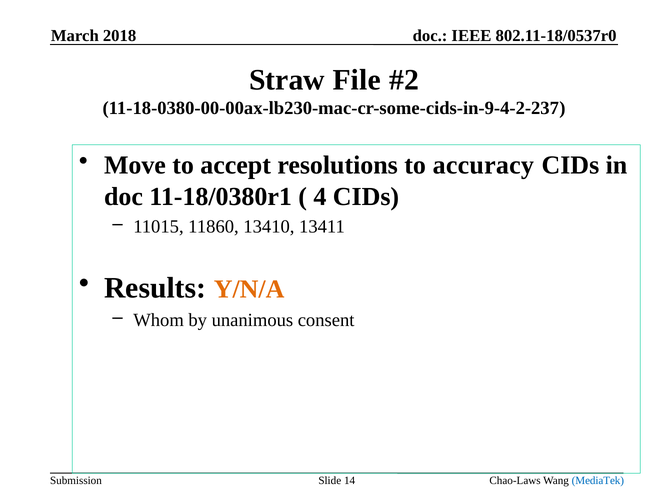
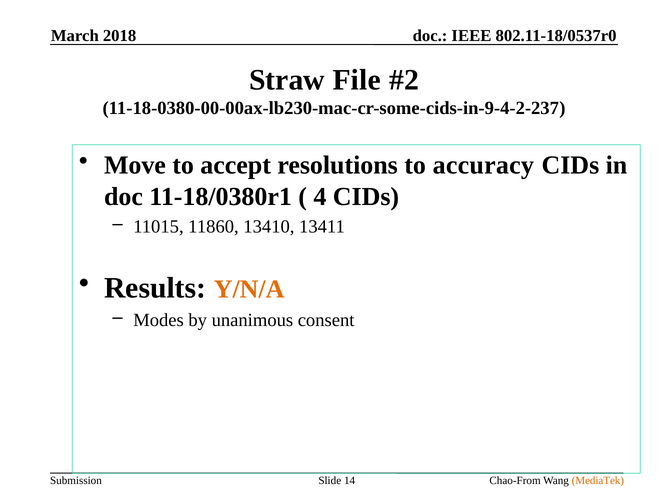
Whom: Whom -> Modes
Chao-Laws: Chao-Laws -> Chao-From
MediaTek colour: blue -> orange
